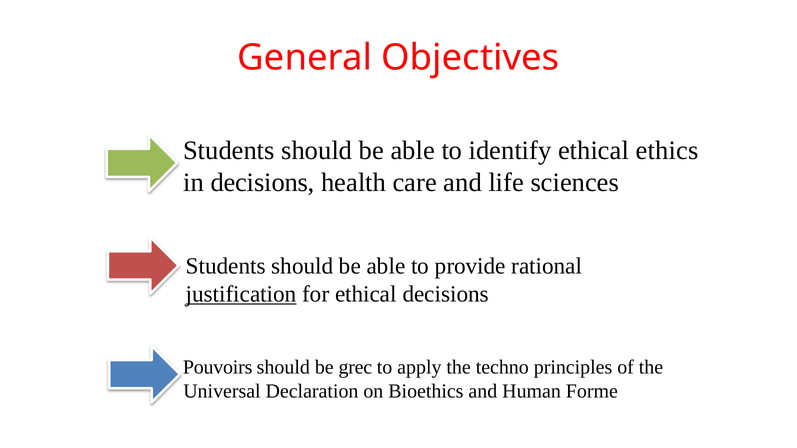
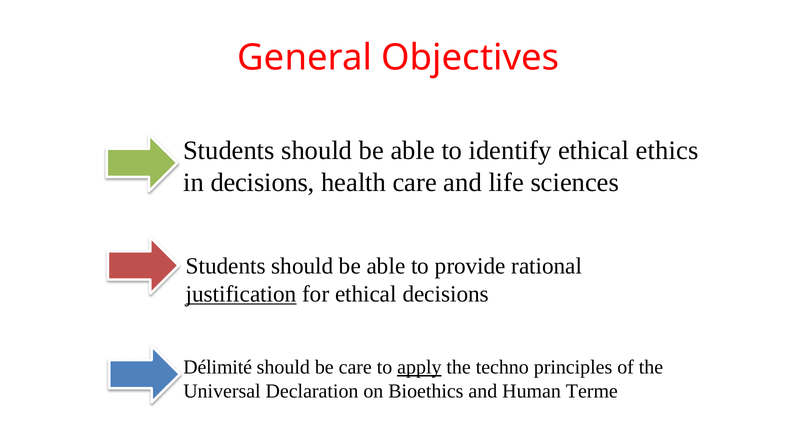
Pouvoirs: Pouvoirs -> Délimité
be grec: grec -> care
apply underline: none -> present
Forme: Forme -> Terme
